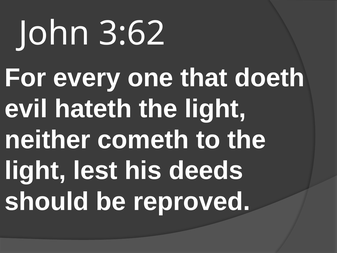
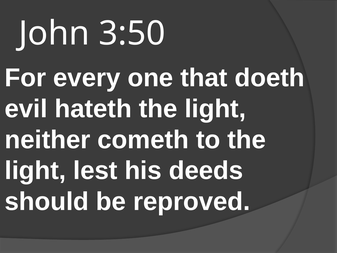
3:62: 3:62 -> 3:50
